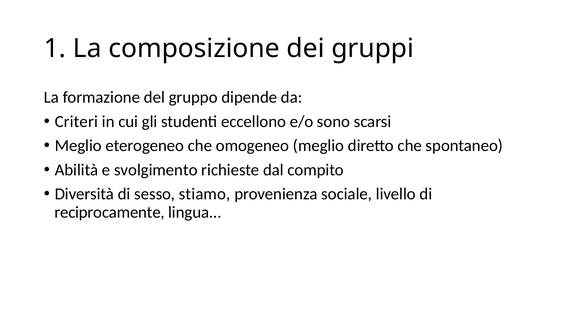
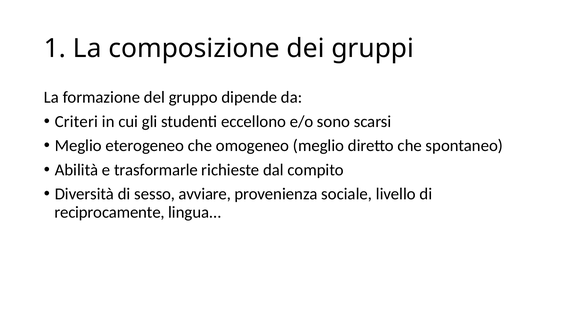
svolgimento: svolgimento -> trasformarle
stiamo: stiamo -> avviare
